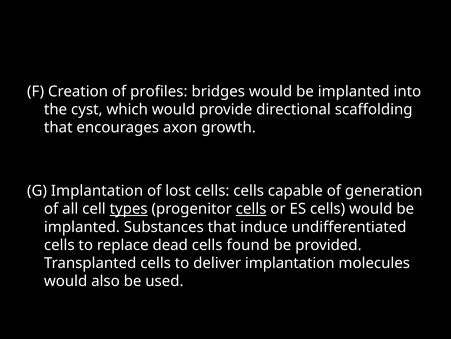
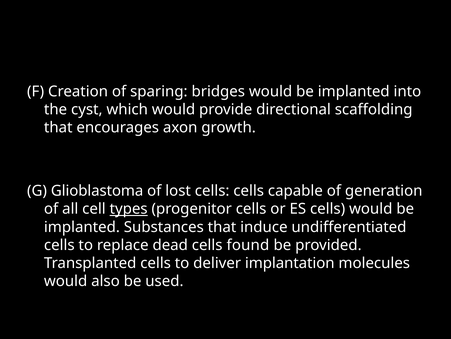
profiles: profiles -> sparing
G Implantation: Implantation -> Glioblastoma
cells at (251, 208) underline: present -> none
